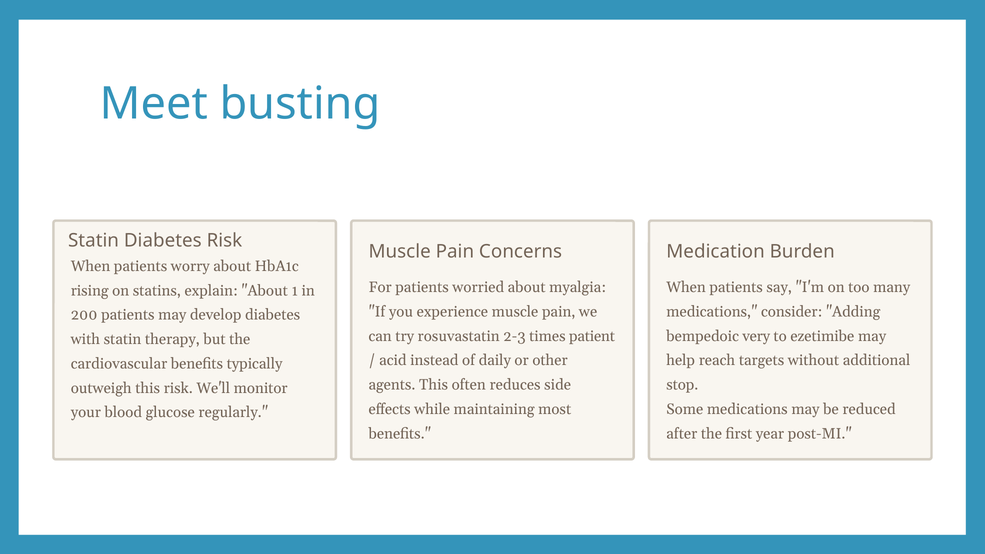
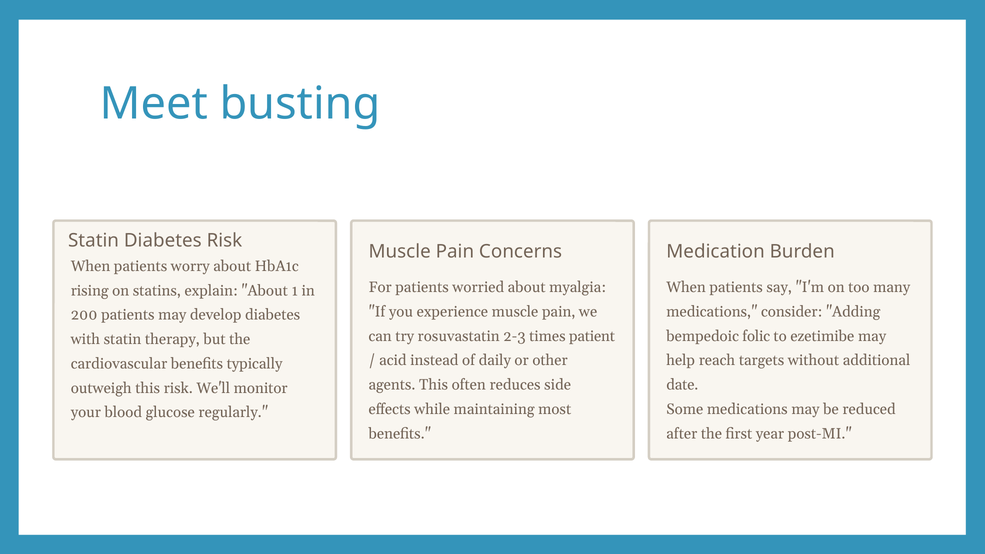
very: very -> folic
stop: stop -> date
